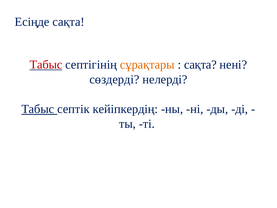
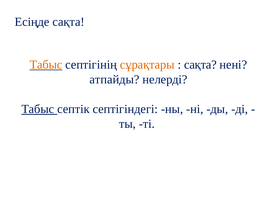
Табыс at (46, 64) colour: red -> orange
сөздерді: сөздерді -> атпайды
кейіпкердің: кейіпкердің -> септігіндегі
